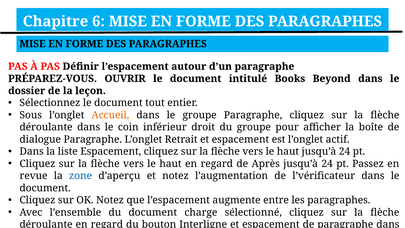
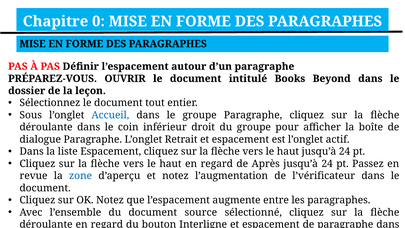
6: 6 -> 0
Accueil colour: orange -> blue
charge: charge -> source
